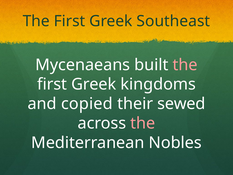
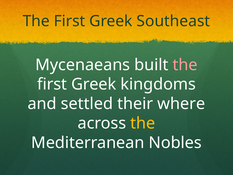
copied: copied -> settled
sewed: sewed -> where
the at (143, 123) colour: pink -> yellow
